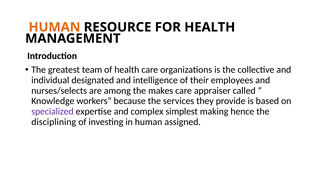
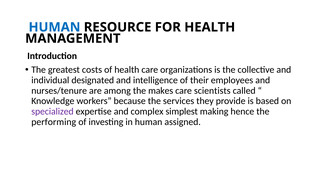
HUMAN at (54, 27) colour: orange -> blue
team: team -> costs
nurses/selects: nurses/selects -> nurses/tenure
appraiser: appraiser -> scientists
disciplining: disciplining -> performing
